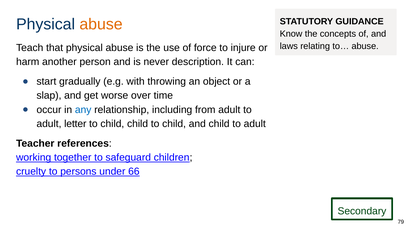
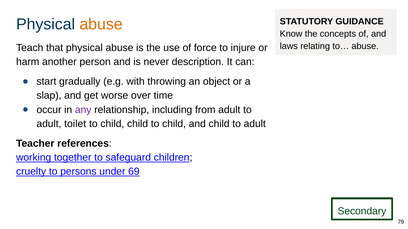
any colour: blue -> purple
letter: letter -> toilet
66: 66 -> 69
